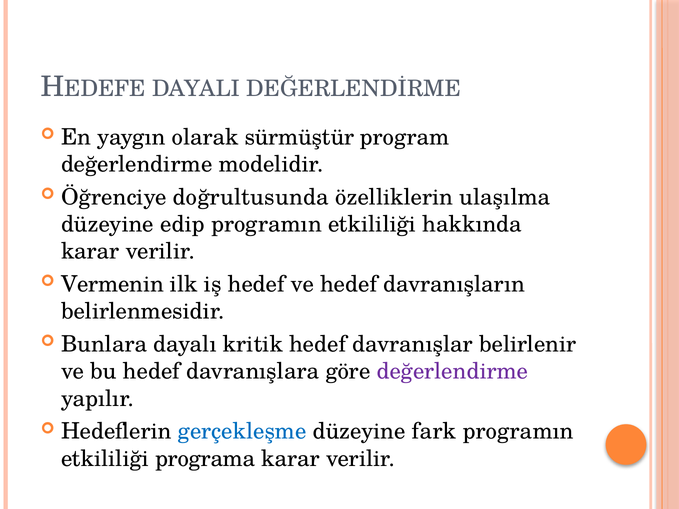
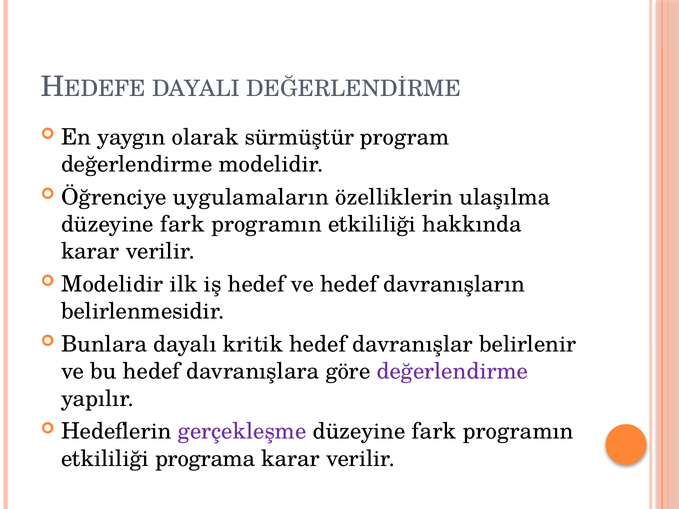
doğrultusunda: doğrultusunda -> uygulamaların
edip at (182, 224): edip -> fark
Vermenin at (112, 284): Vermenin -> Modelidir
gerçekleşme colour: blue -> purple
